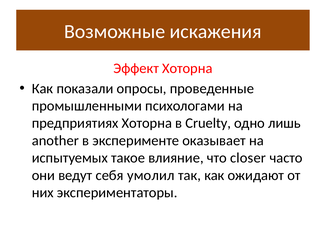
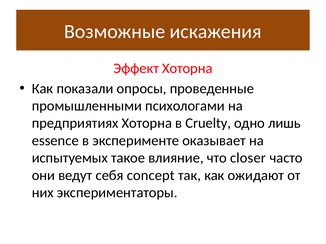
another: another -> essence
умолил: умолил -> concept
